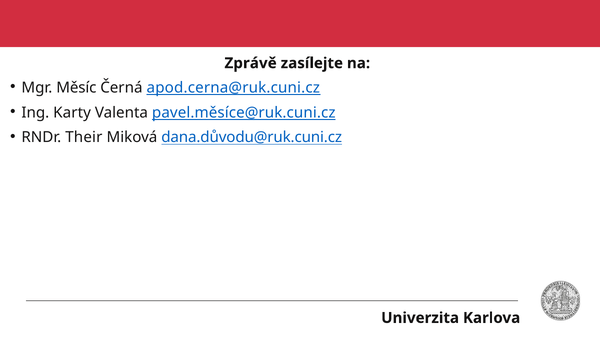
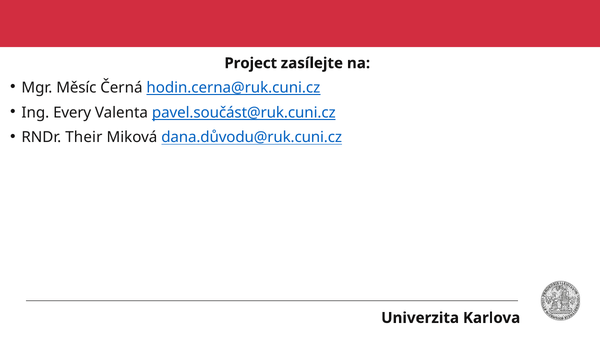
Zprávě: Zprávě -> Project
apod.cerna@ruk.cuni.cz: apod.cerna@ruk.cuni.cz -> hodin.cerna@ruk.cuni.cz
Karty: Karty -> Every
pavel.měsíce@ruk.cuni.cz: pavel.měsíce@ruk.cuni.cz -> pavel.součást@ruk.cuni.cz
